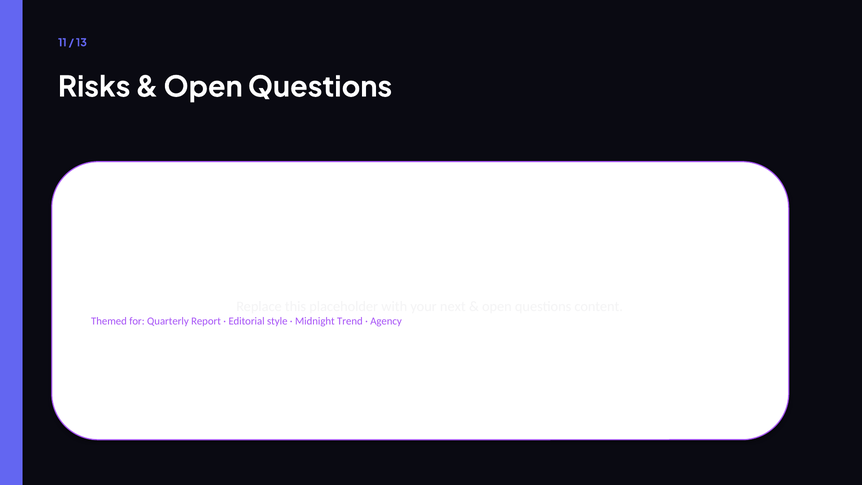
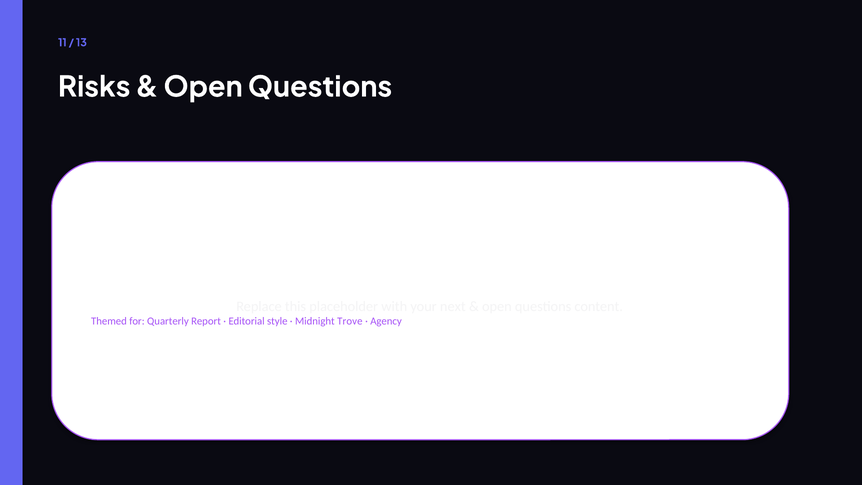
Trend: Trend -> Trove
